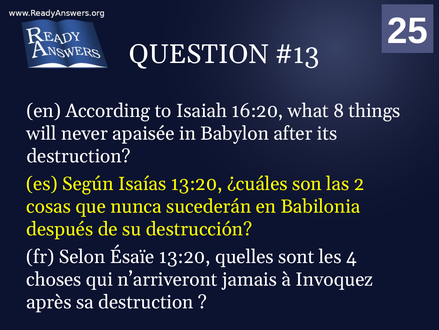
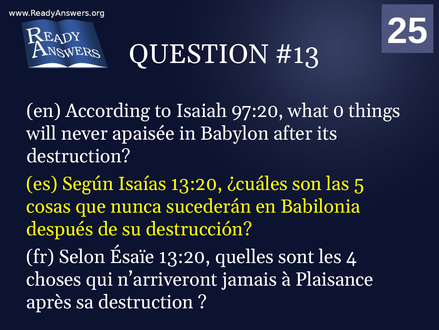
16:20: 16:20 -> 97:20
8: 8 -> 0
2: 2 -> 5
Invoquez: Invoquez -> Plaisance
